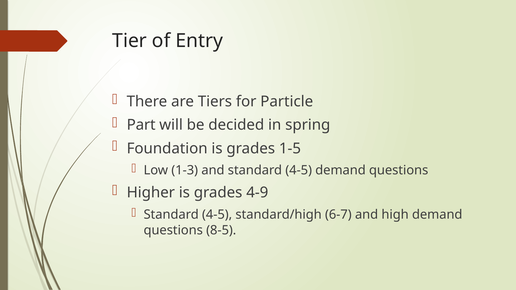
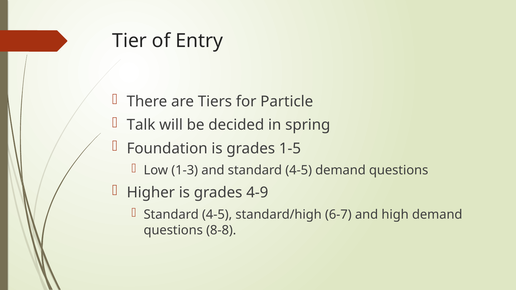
Part: Part -> Talk
8-5: 8-5 -> 8-8
